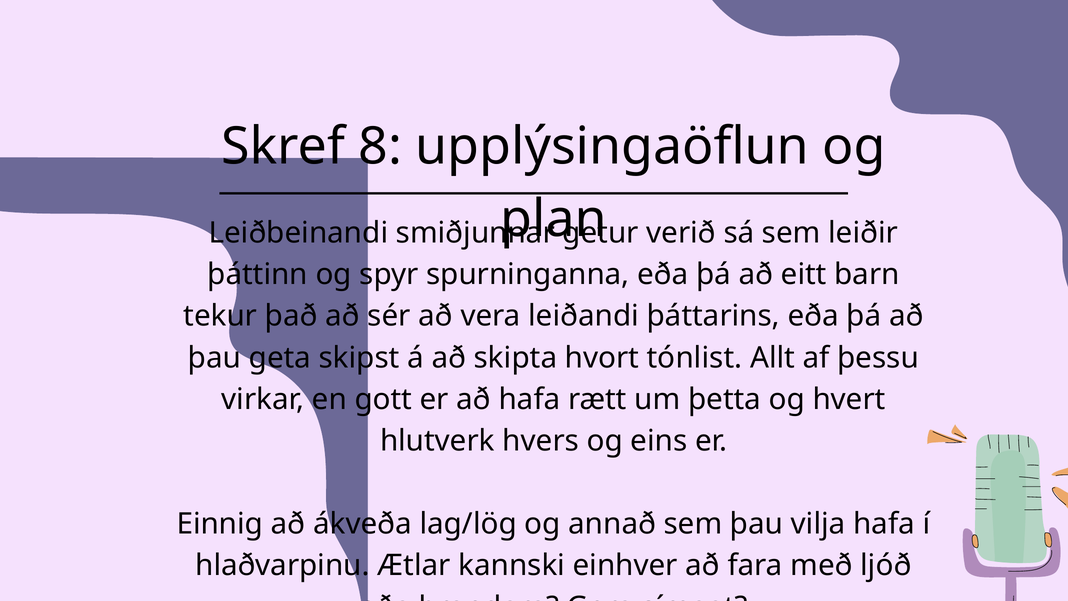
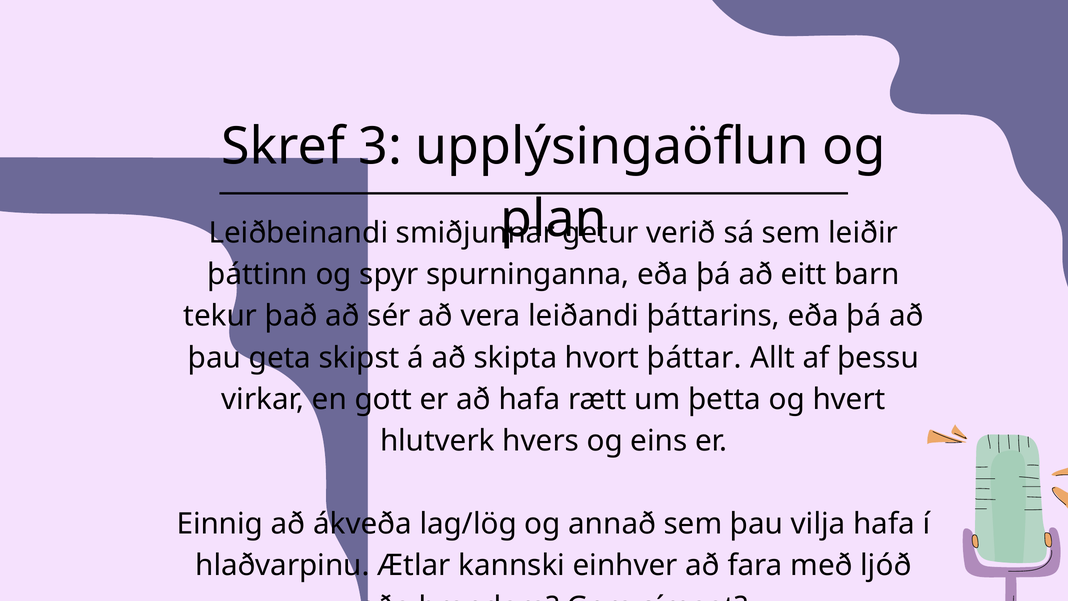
8: 8 -> 3
tónlist: tónlist -> þáttar
